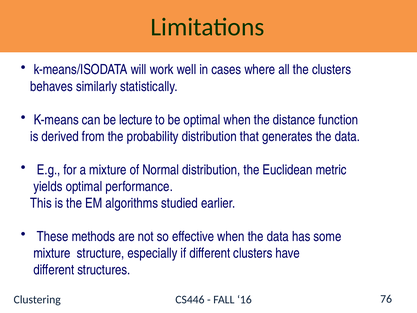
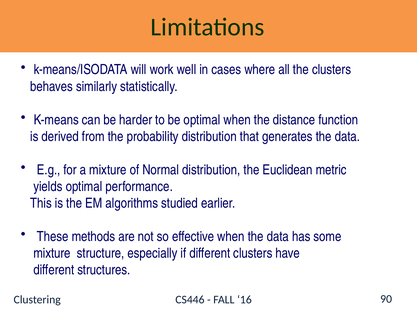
lecture: lecture -> harder
76: 76 -> 90
